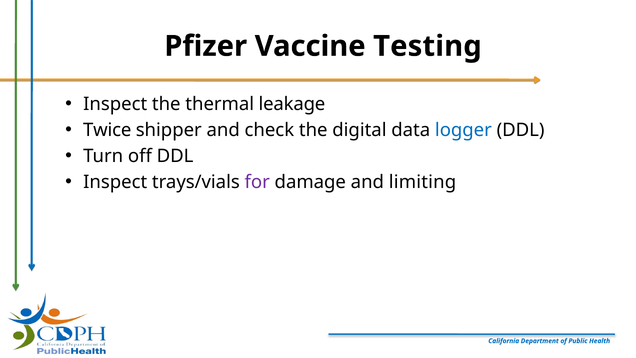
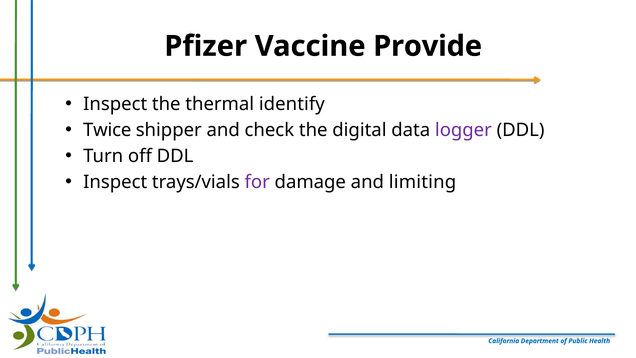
Testing: Testing -> Provide
leakage: leakage -> identify
logger colour: blue -> purple
